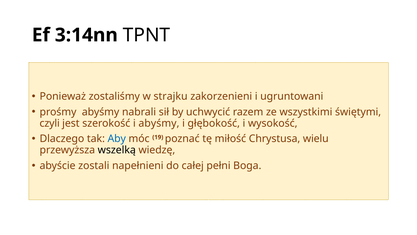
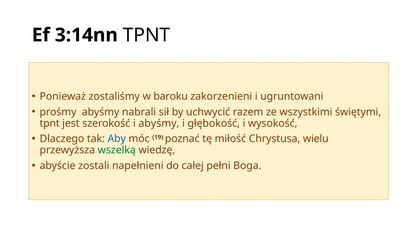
strajku: strajku -> baroku
czyli at (50, 123): czyli -> tpnt
wszelką colour: black -> green
